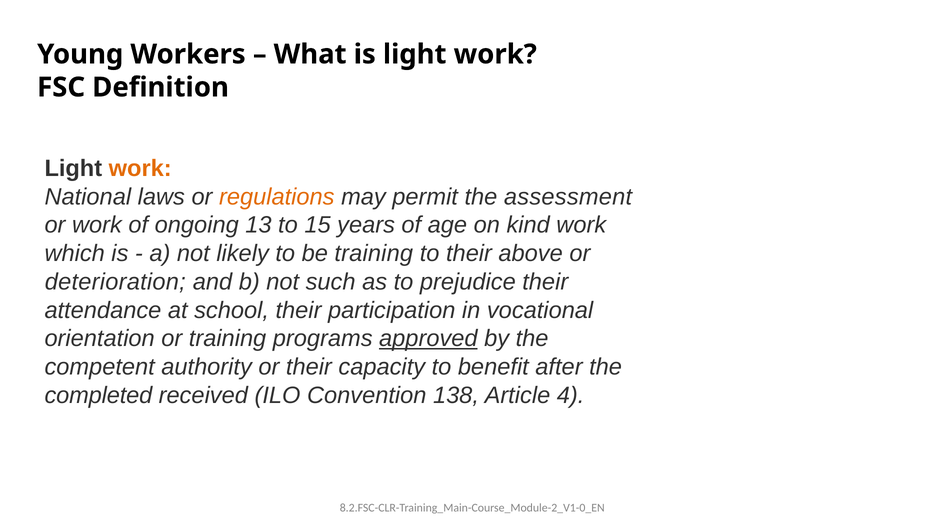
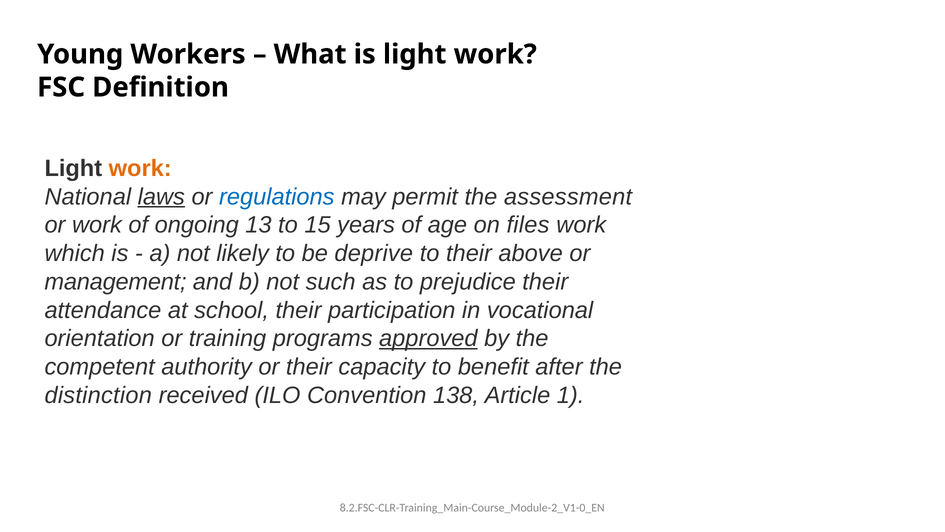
laws underline: none -> present
regulations colour: orange -> blue
kind: kind -> files
be training: training -> deprive
deterioration: deterioration -> management
completed: completed -> distinction
4: 4 -> 1
